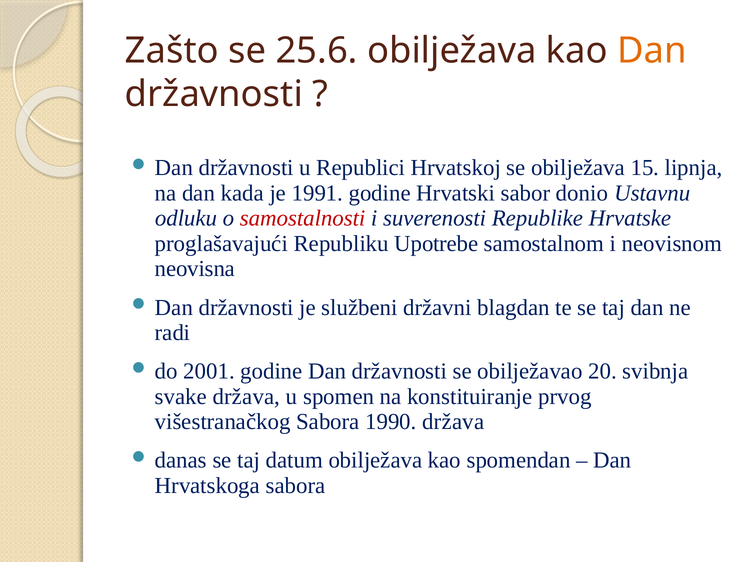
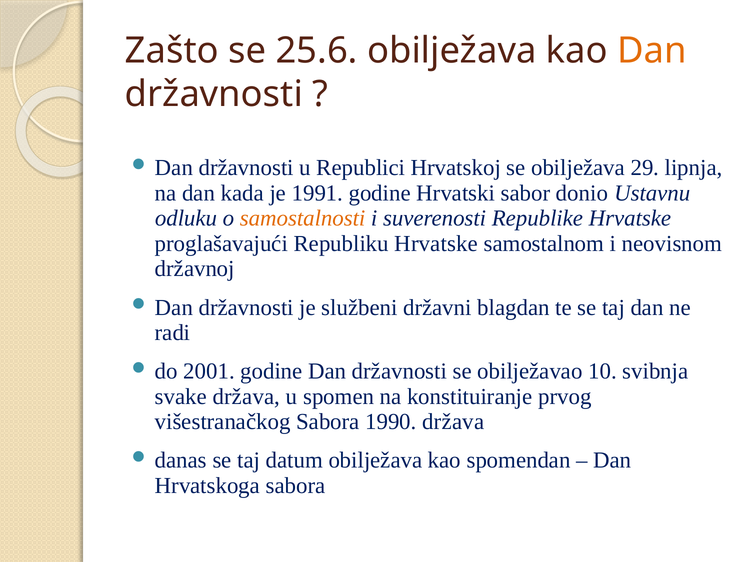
15: 15 -> 29
samostalnosti colour: red -> orange
Republiku Upotrebe: Upotrebe -> Hrvatske
neovisna: neovisna -> državnoj
20: 20 -> 10
